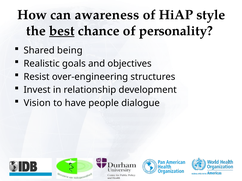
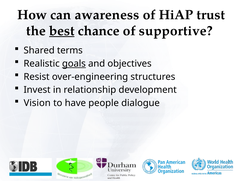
style: style -> trust
personality: personality -> supportive
being: being -> terms
goals underline: none -> present
